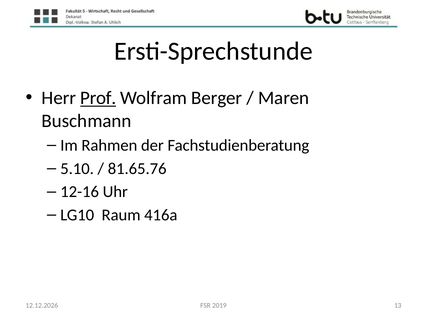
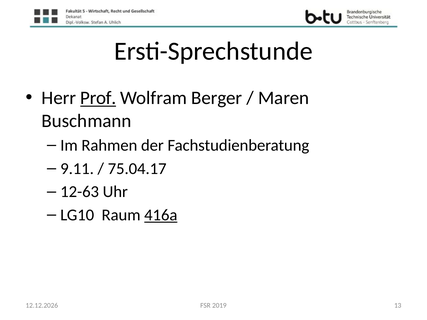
5.10: 5.10 -> 9.11
81.65.76: 81.65.76 -> 75.04.17
12-16: 12-16 -> 12-63
416a underline: none -> present
